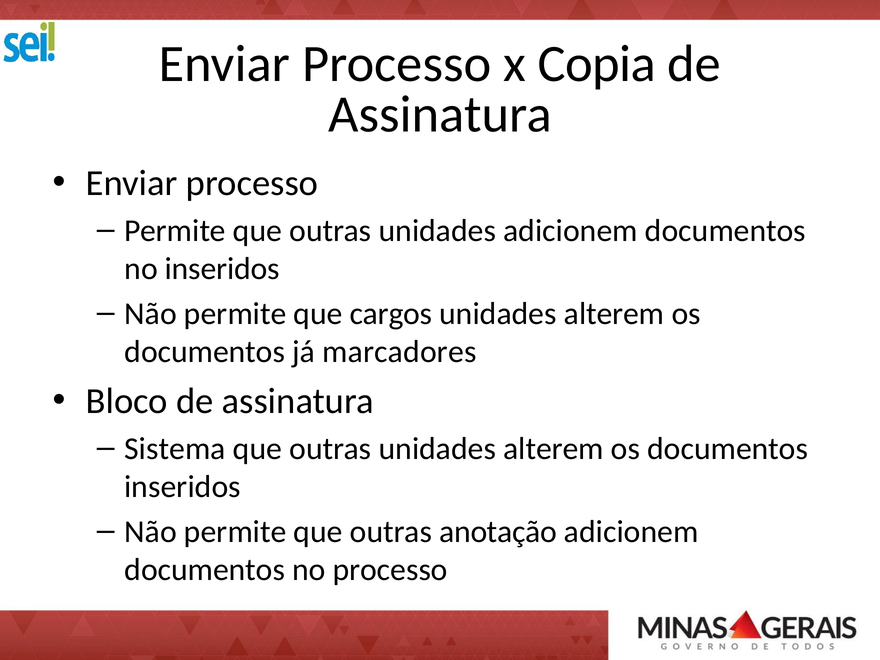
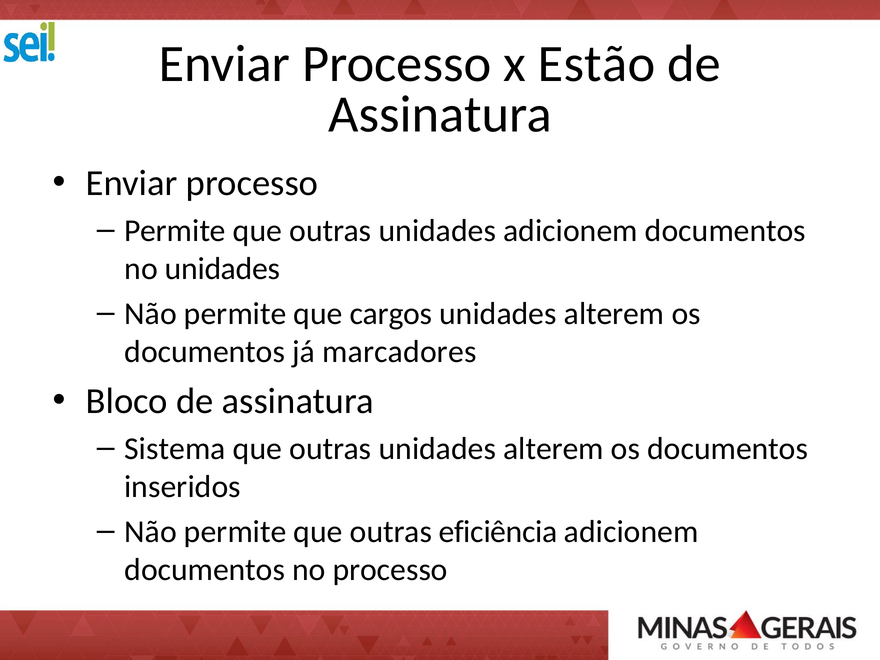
Copia: Copia -> Estão
no inseridos: inseridos -> unidades
anotação: anotação -> eficiência
